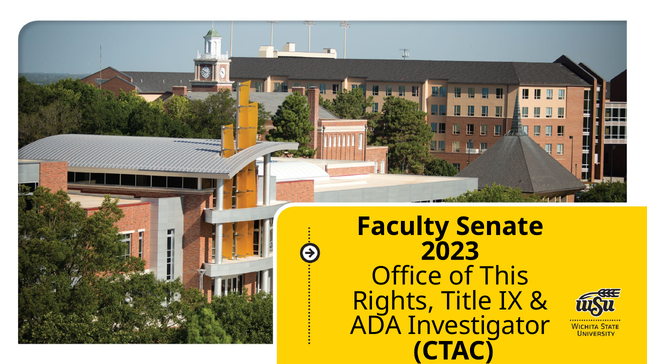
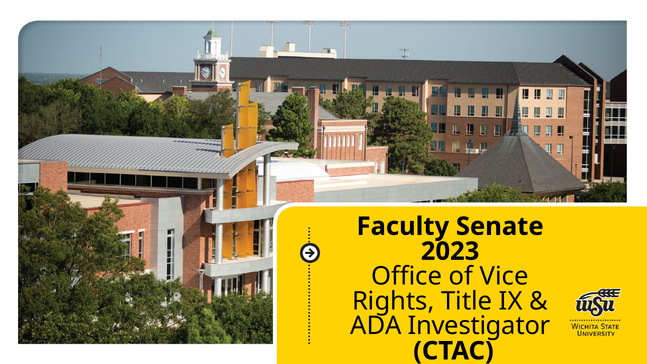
This: This -> Vice
